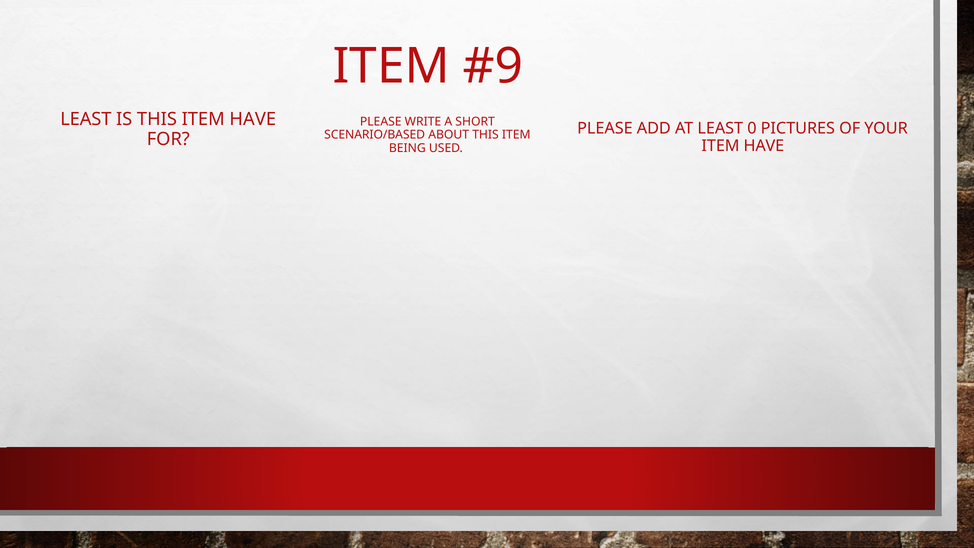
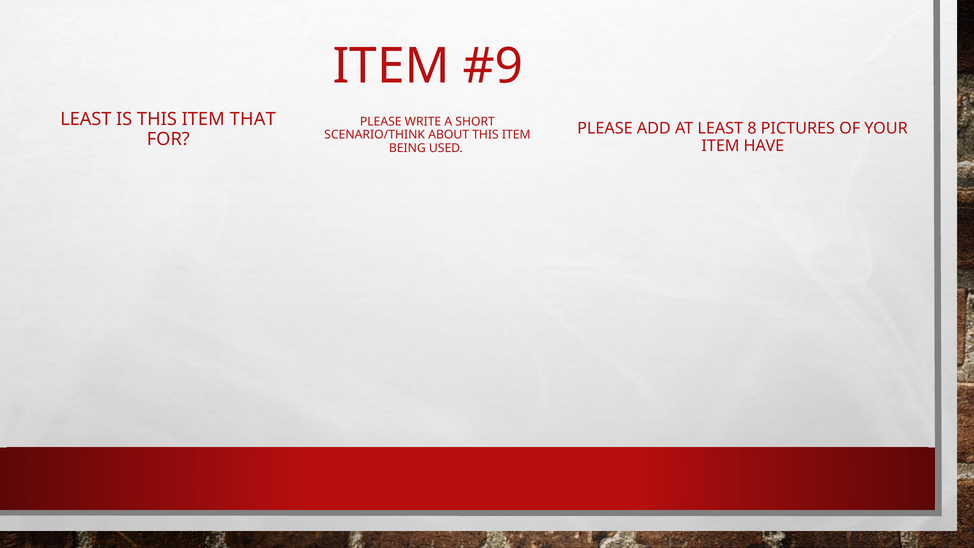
THIS ITEM HAVE: HAVE -> THAT
0: 0 -> 8
SCENARIO/BASED: SCENARIO/BASED -> SCENARIO/THINK
